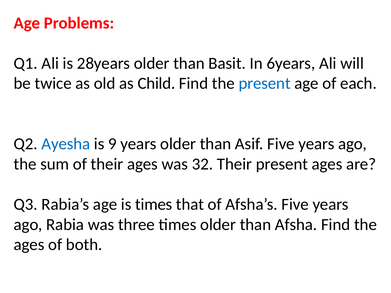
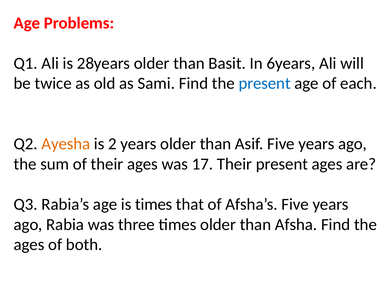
Child: Child -> Sami
Ayesha colour: blue -> orange
9: 9 -> 2
32: 32 -> 17
